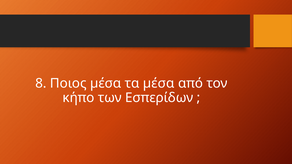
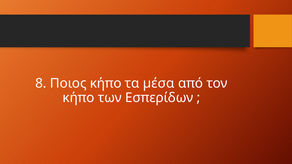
Ποιος µέσα: µέσα -> κήπο
